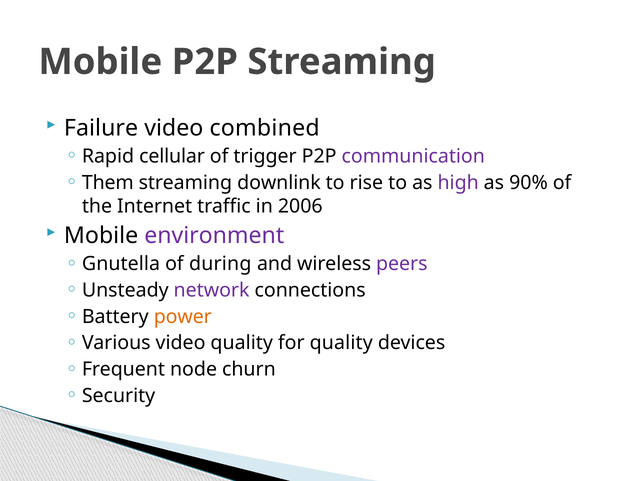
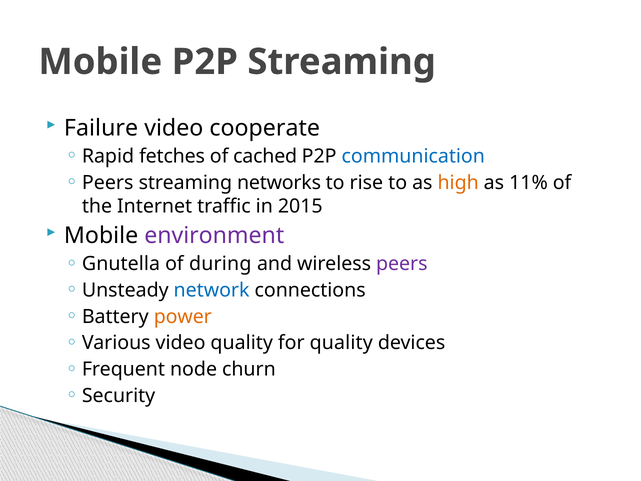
combined: combined -> cooperate
cellular: cellular -> fetches
trigger: trigger -> cached
communication colour: purple -> blue
Them at (108, 182): Them -> Peers
downlink: downlink -> networks
high colour: purple -> orange
90%: 90% -> 11%
2006: 2006 -> 2015
network colour: purple -> blue
